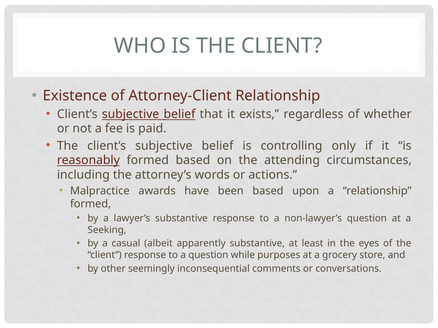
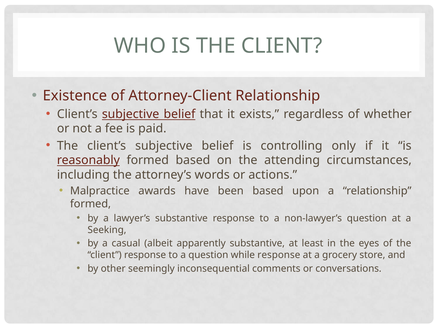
while purposes: purposes -> response
